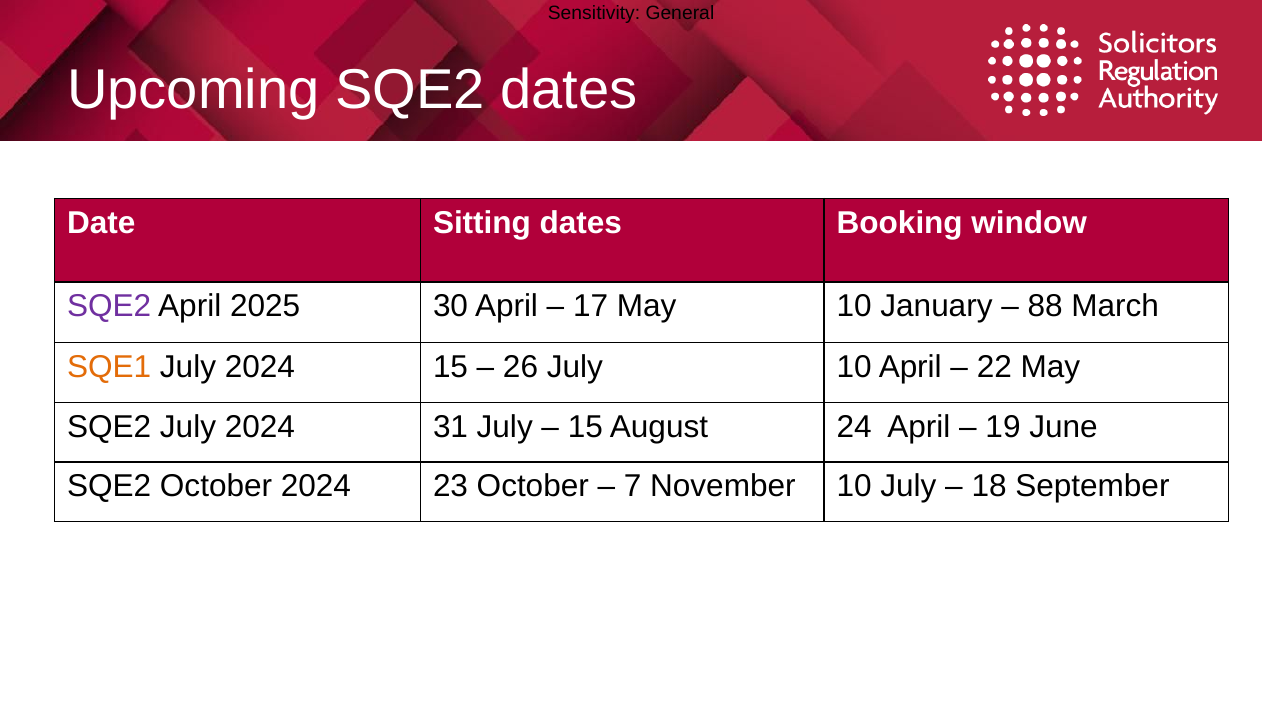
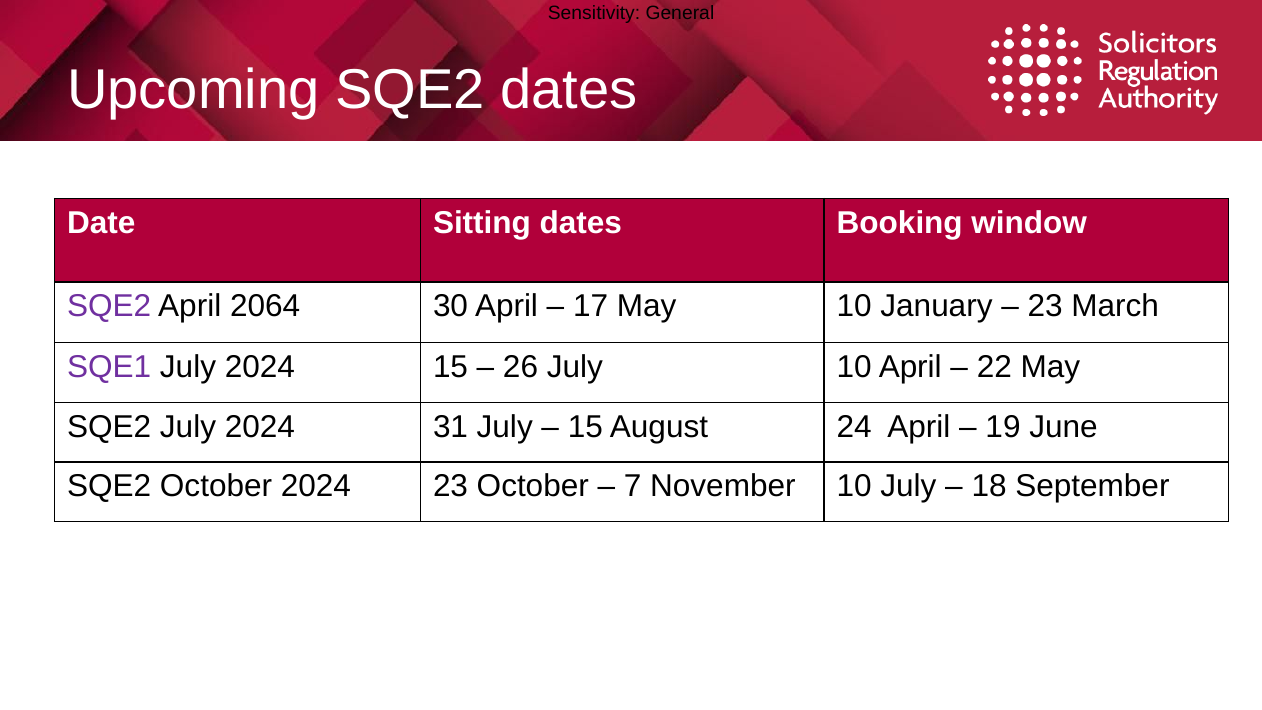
2025: 2025 -> 2064
88 at (1045, 306): 88 -> 23
SQE1 colour: orange -> purple
